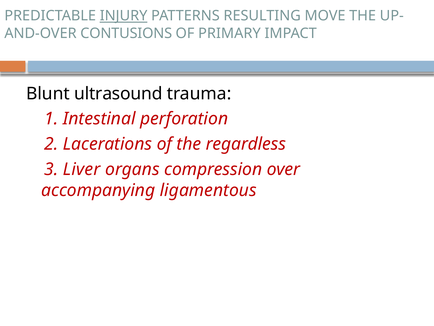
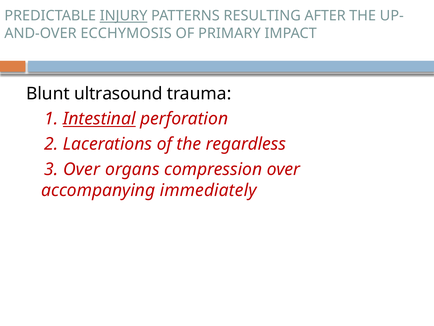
MOVE: MOVE -> AFTER
CONTUSIONS: CONTUSIONS -> ECCHYMOSIS
Intestinal underline: none -> present
3 Liver: Liver -> Over
ligamentous: ligamentous -> immediately
